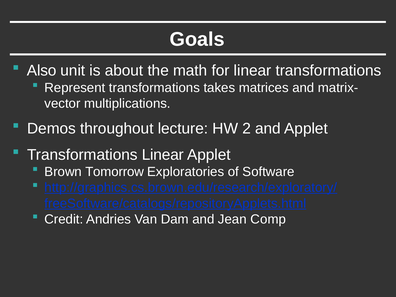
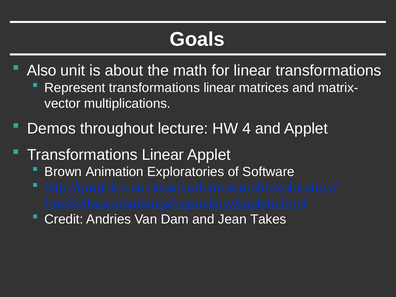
Represent transformations takes: takes -> linear
2: 2 -> 4
Tomorrow: Tomorrow -> Animation
Comp: Comp -> Takes
